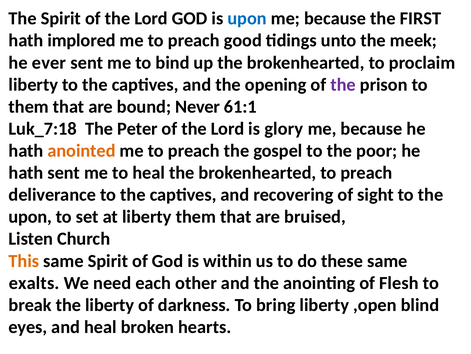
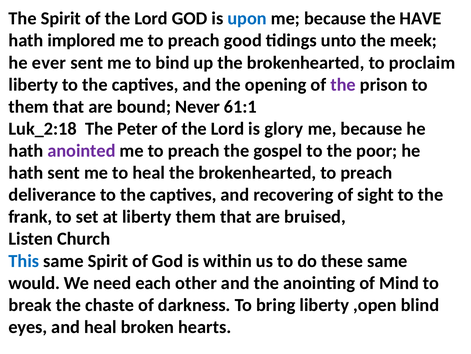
FIRST: FIRST -> HAVE
Luk_7:18: Luk_7:18 -> Luk_2:18
anointed colour: orange -> purple
upon at (30, 216): upon -> frank
This colour: orange -> blue
exalts: exalts -> would
Flesh: Flesh -> Mind
the liberty: liberty -> chaste
